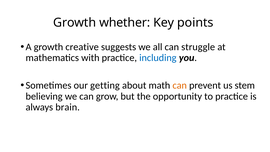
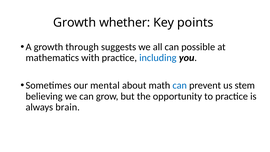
creative: creative -> through
struggle: struggle -> possible
getting: getting -> mental
can at (180, 85) colour: orange -> blue
